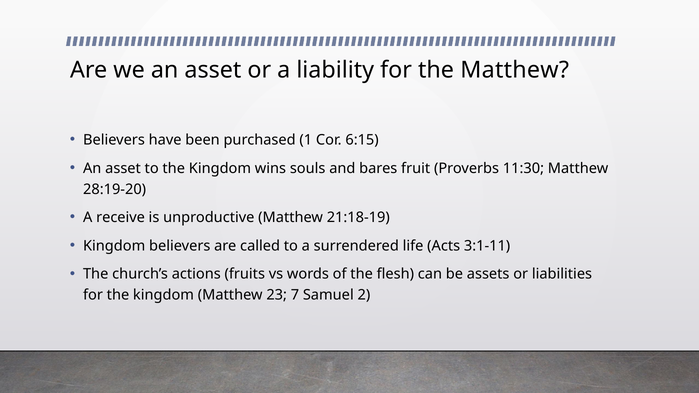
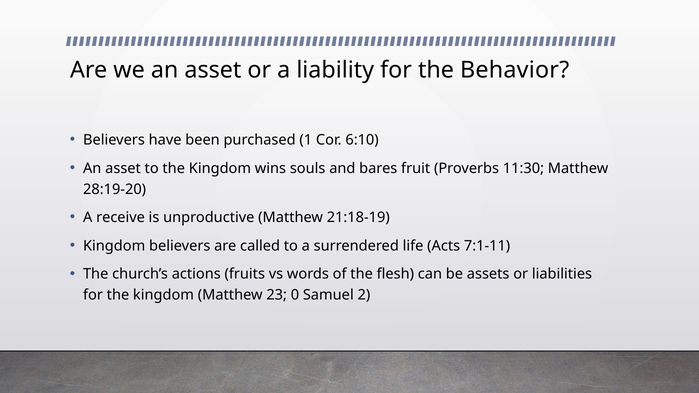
the Matthew: Matthew -> Behavior
6:15: 6:15 -> 6:10
3:1-11: 3:1-11 -> 7:1-11
7: 7 -> 0
